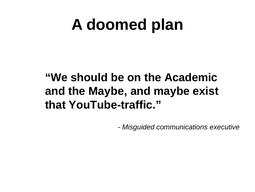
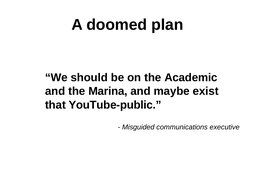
the Maybe: Maybe -> Marina
YouTube-traffic: YouTube-traffic -> YouTube-public
